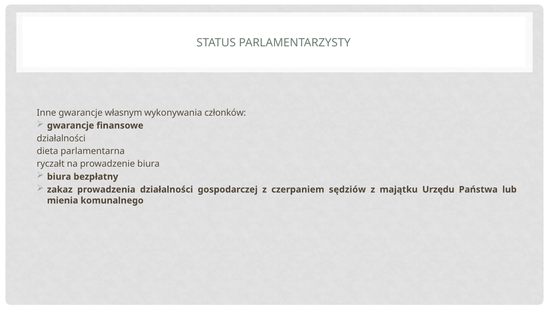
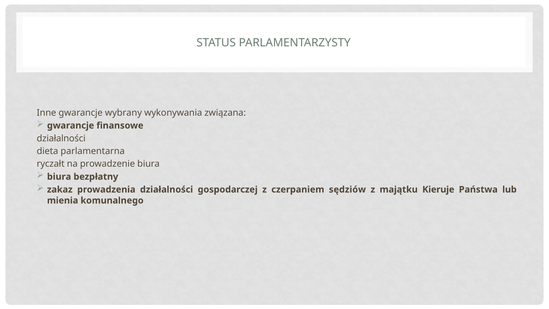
własnym: własnym -> wybrany
członków: członków -> związana
Urzędu: Urzędu -> Kieruje
